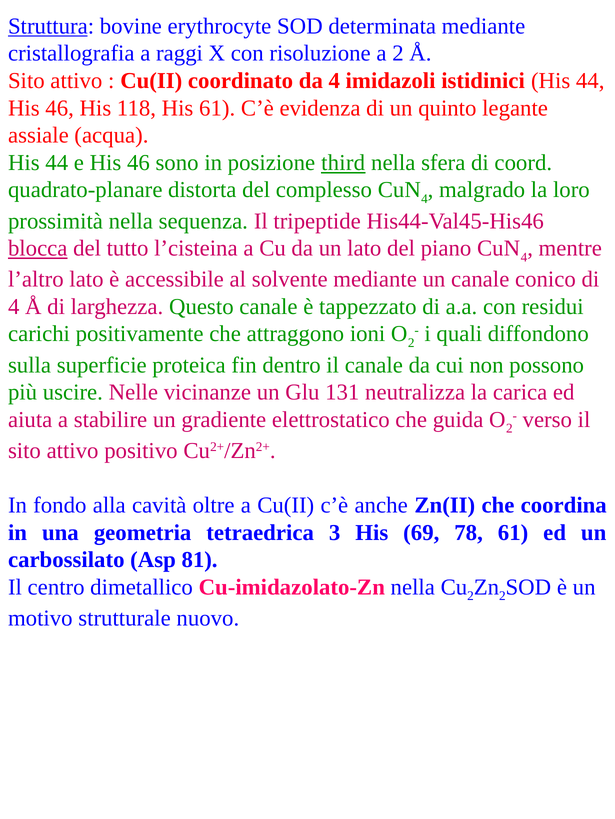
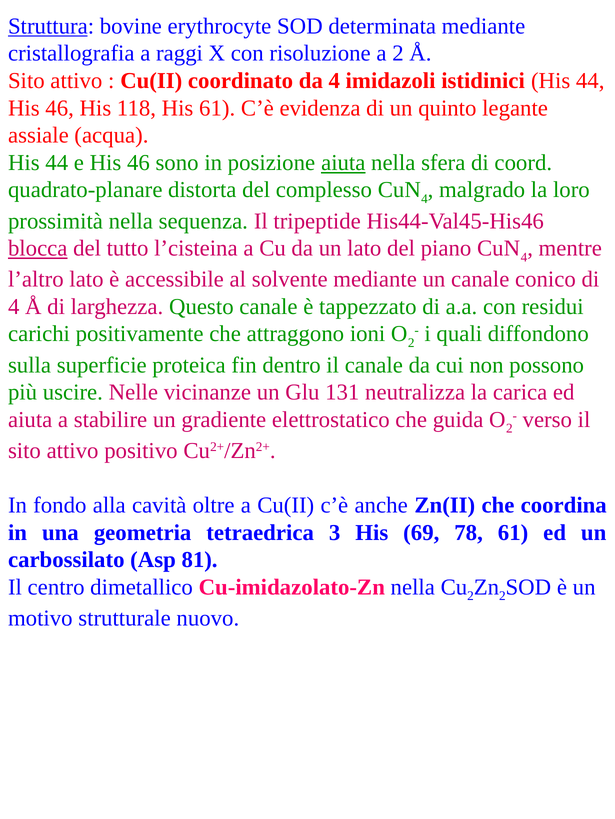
posizione third: third -> aiuta
